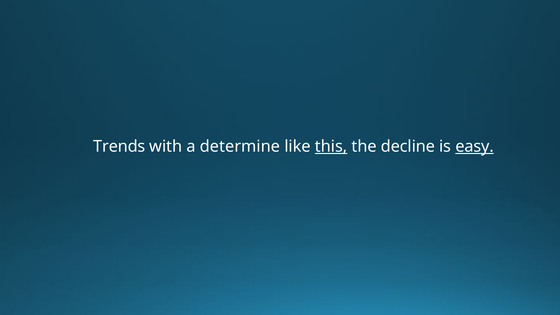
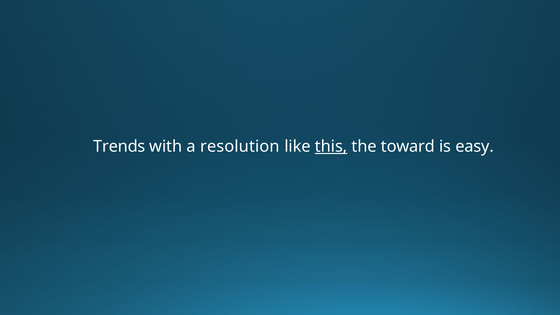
determine: determine -> resolution
decline: decline -> toward
easy underline: present -> none
